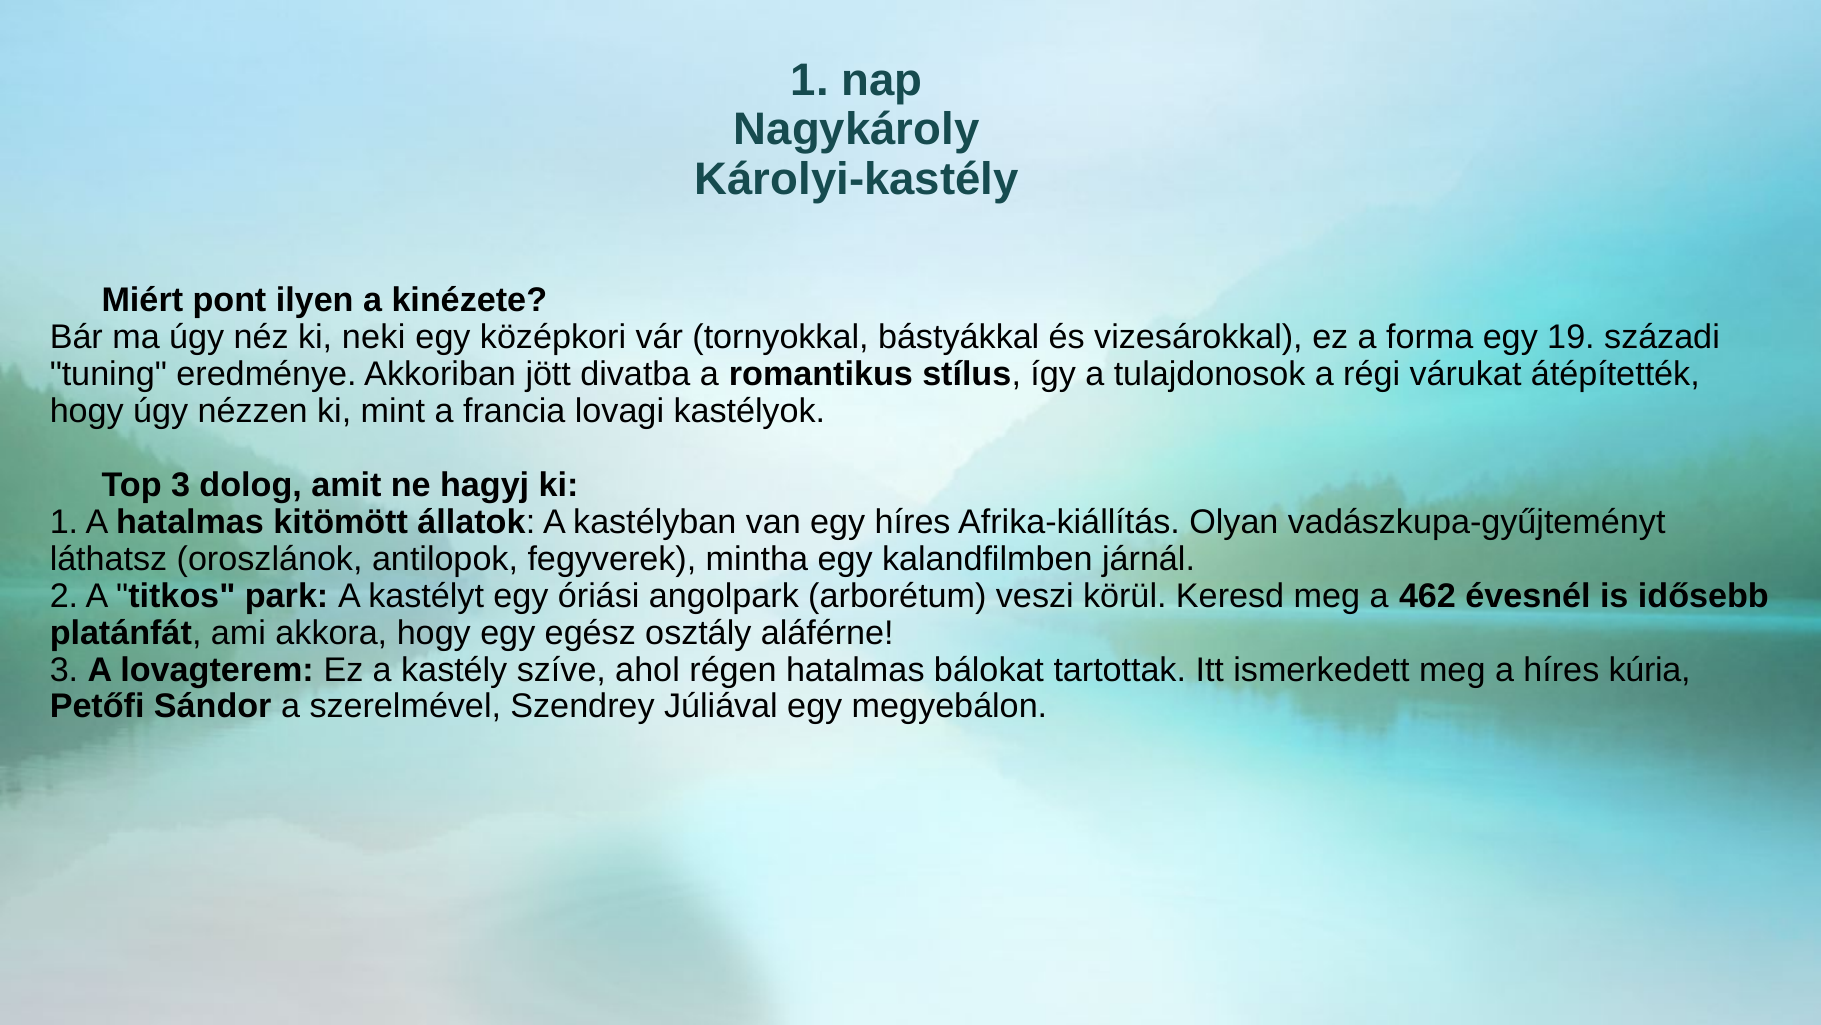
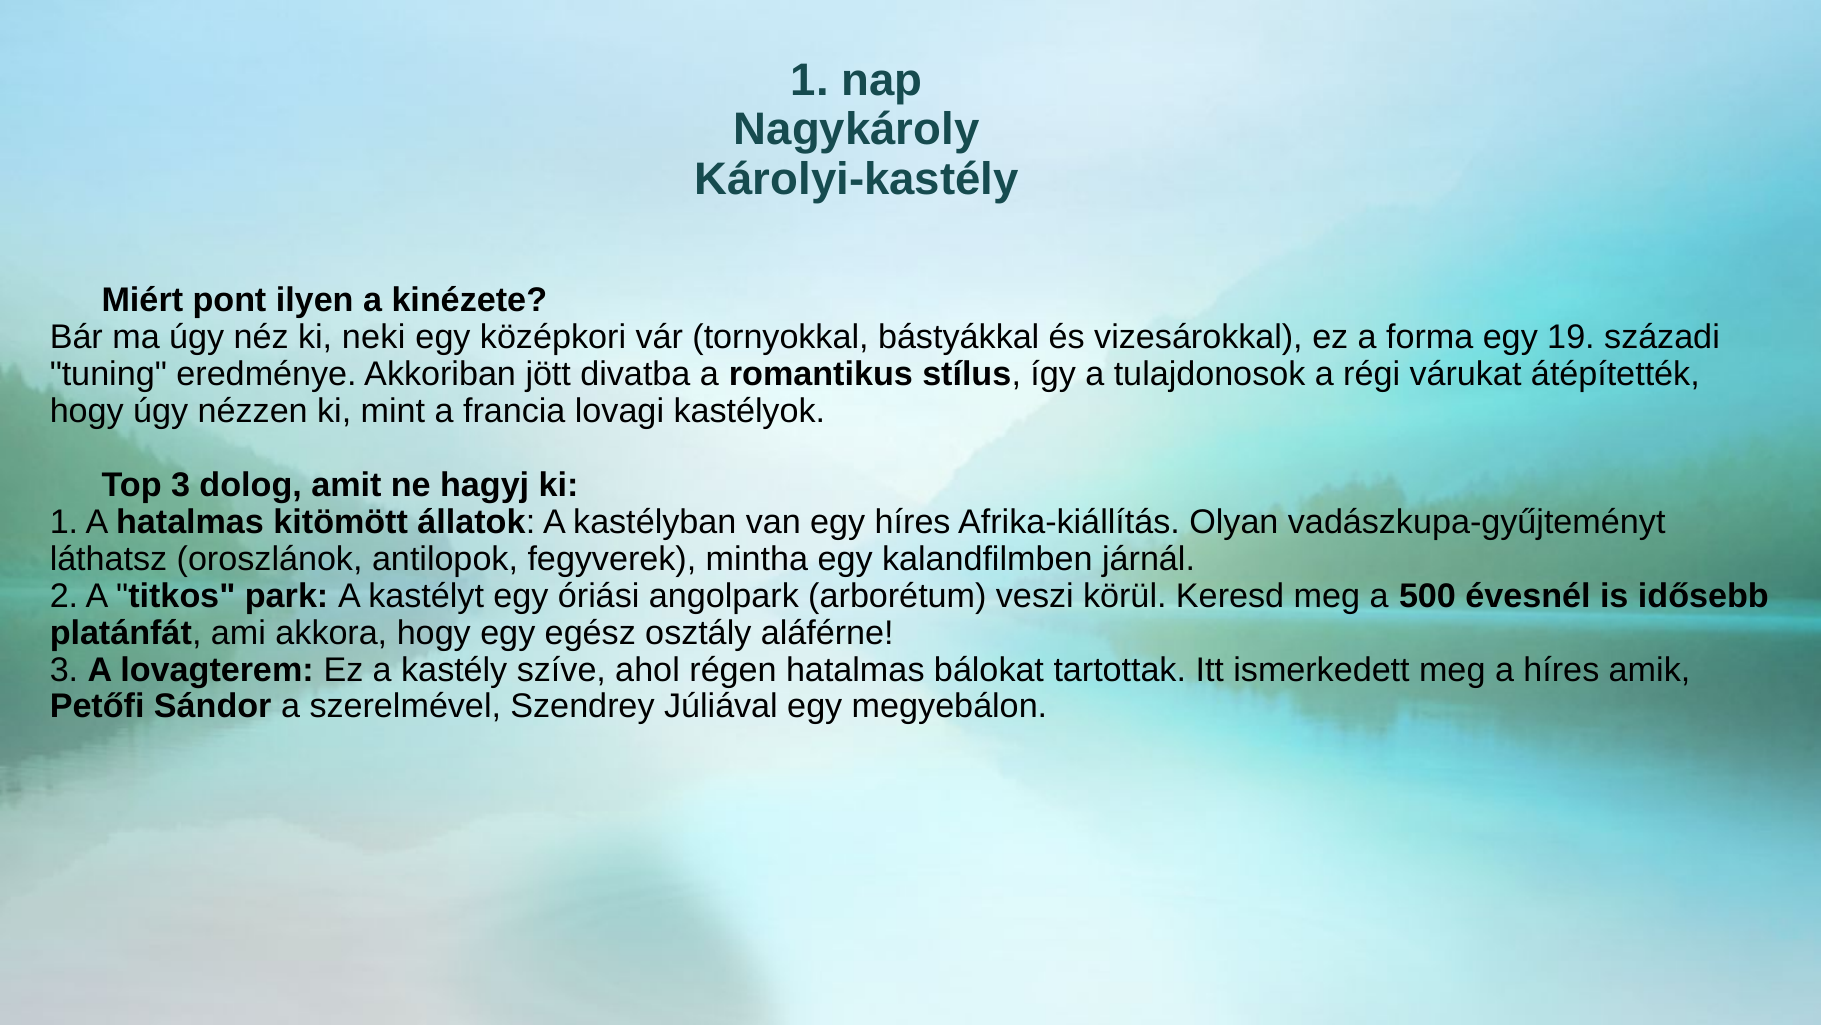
462: 462 -> 500
kúria: kúria -> amik
